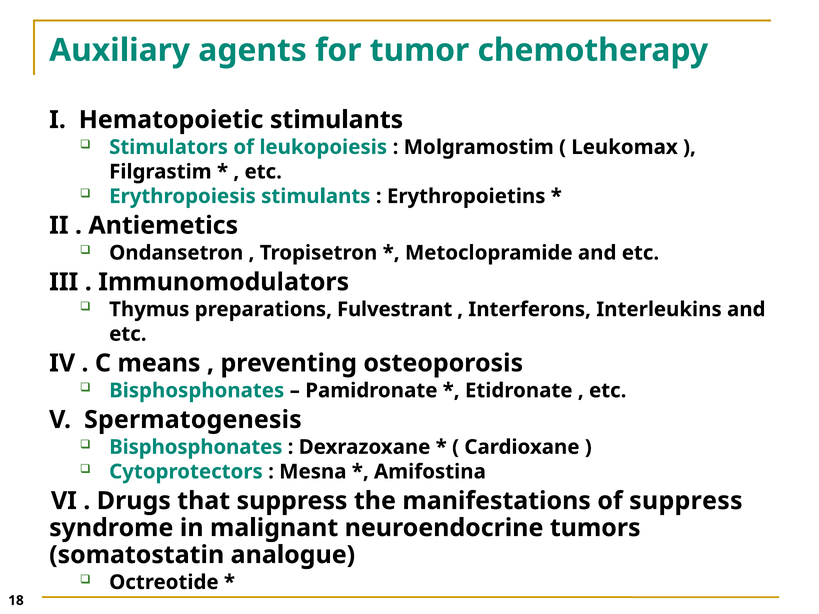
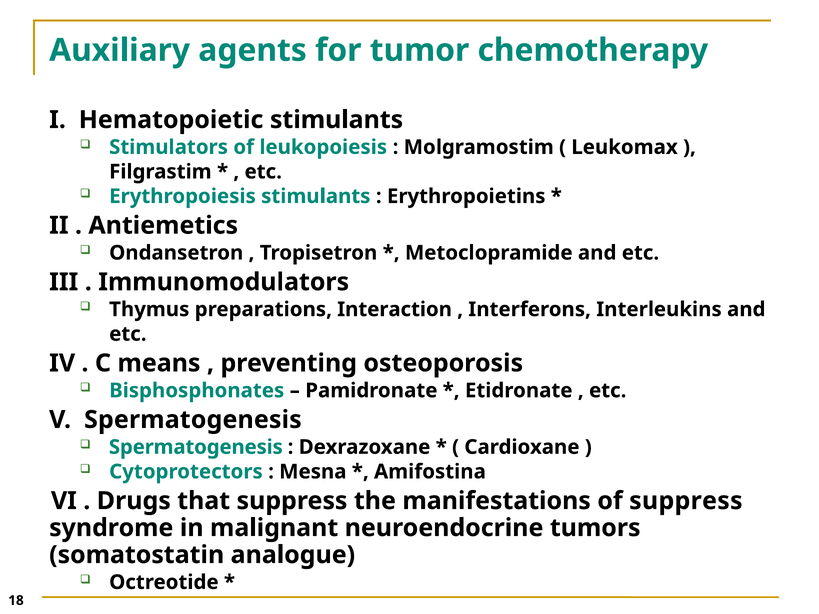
Fulvestrant: Fulvestrant -> Interaction
Bisphosphonates at (196, 447): Bisphosphonates -> Spermatogenesis
